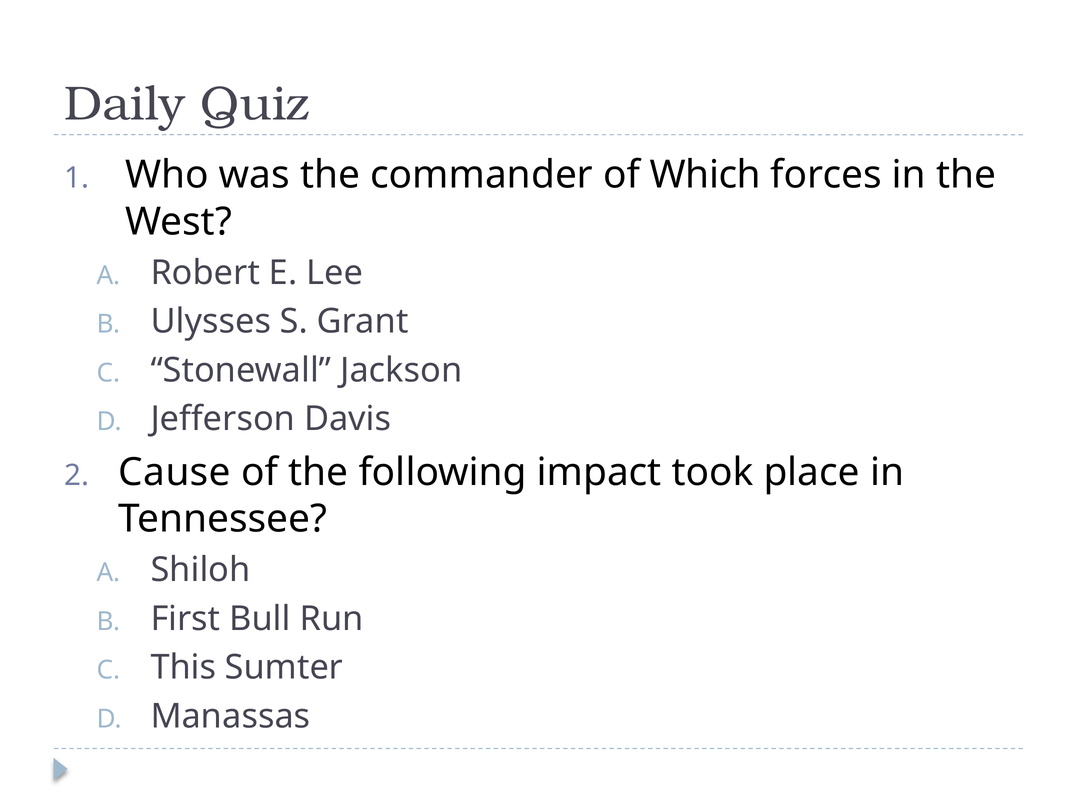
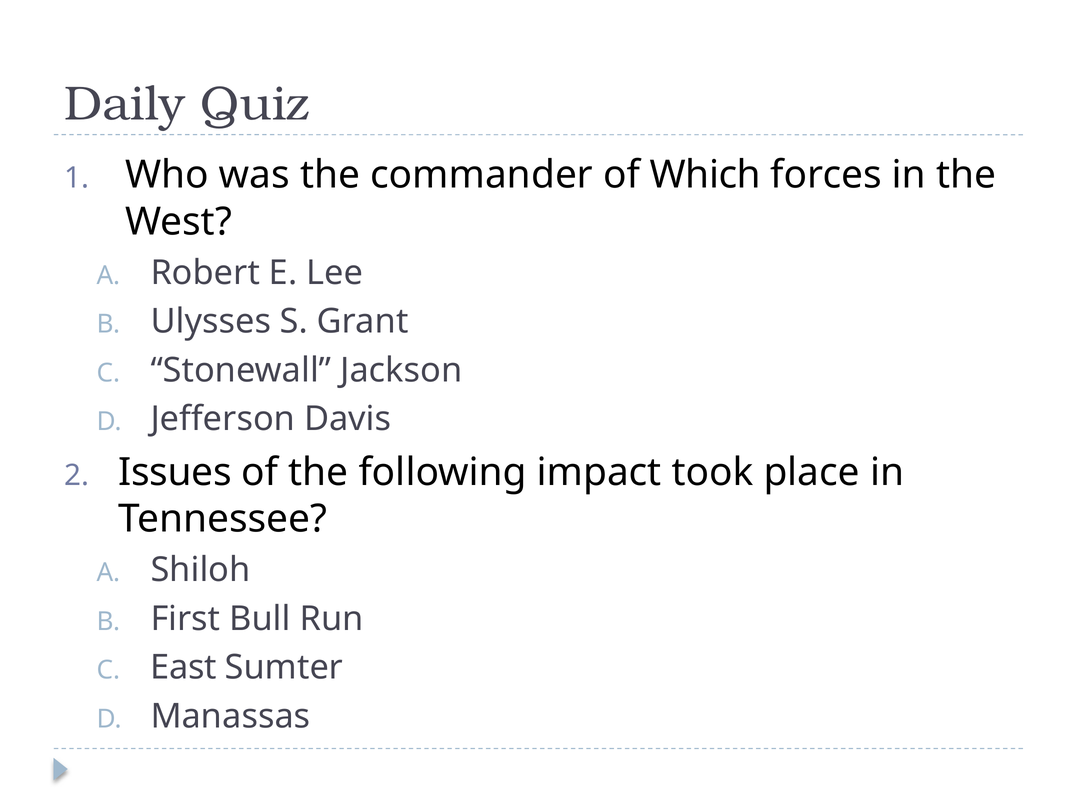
Cause: Cause -> Issues
This: This -> East
